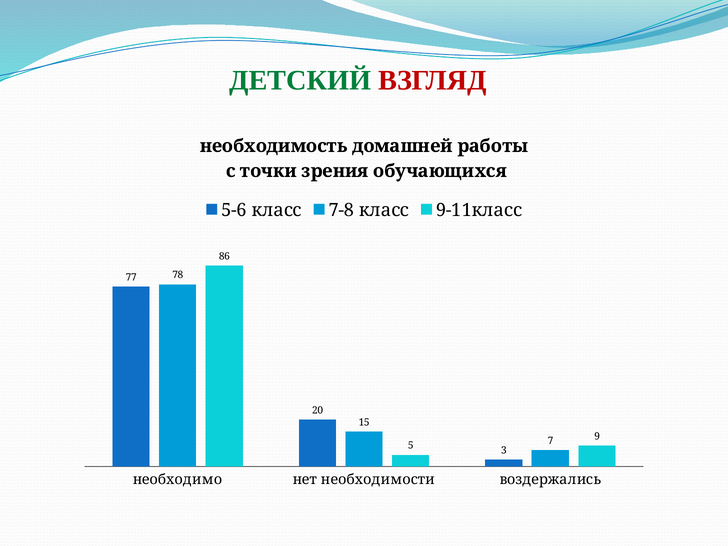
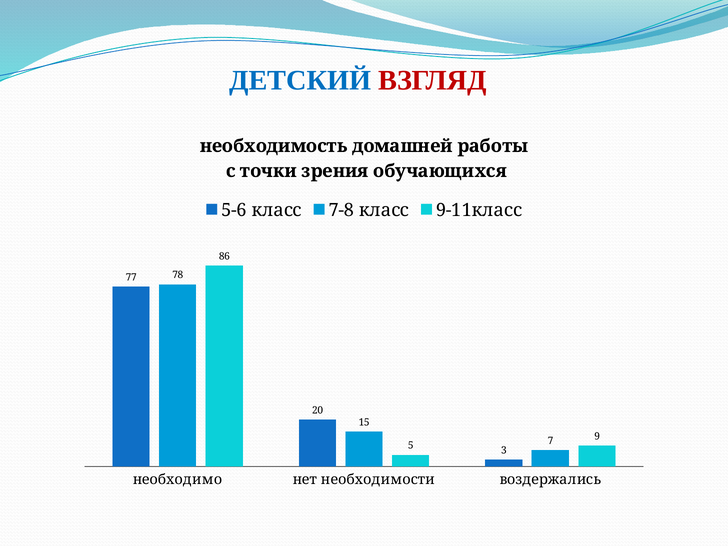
ДЕТСКИЙ colour: green -> blue
